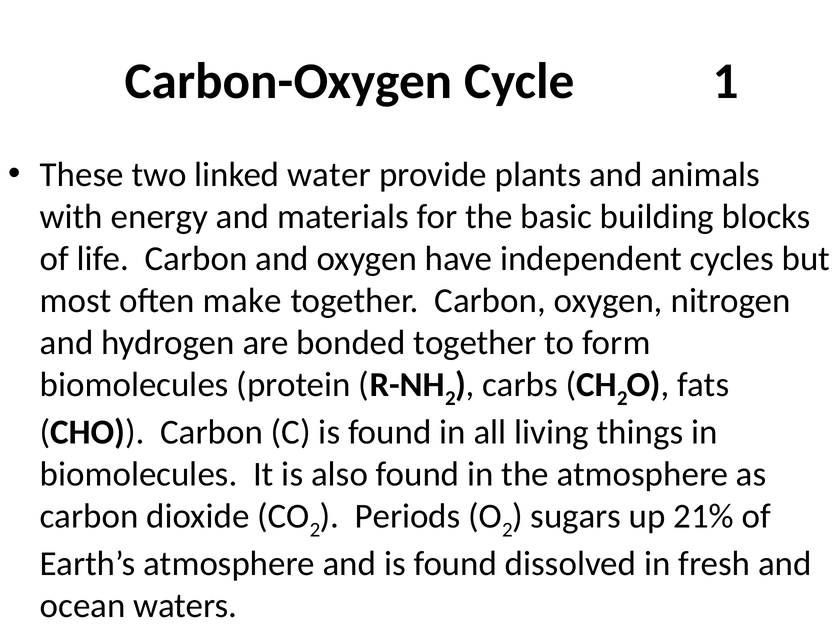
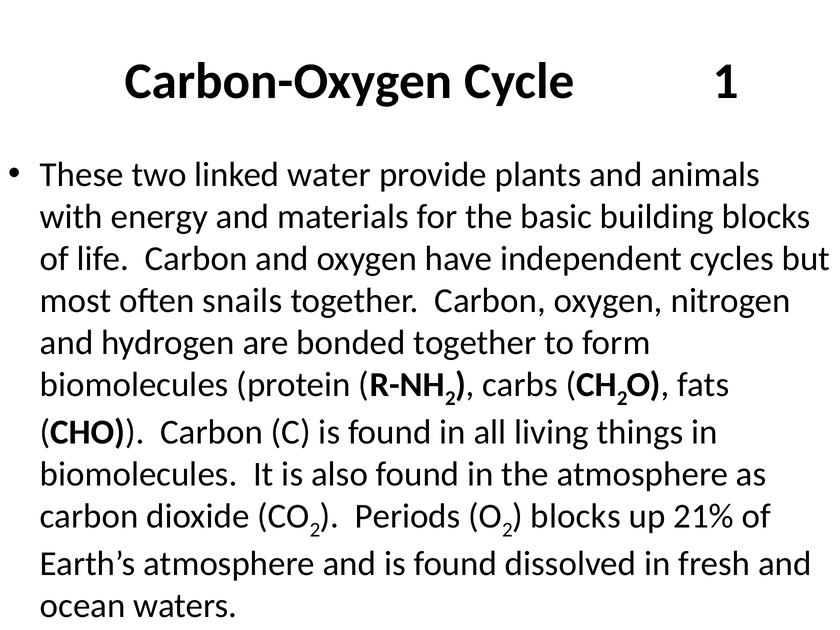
make: make -> snails
sugars at (576, 516): sugars -> blocks
